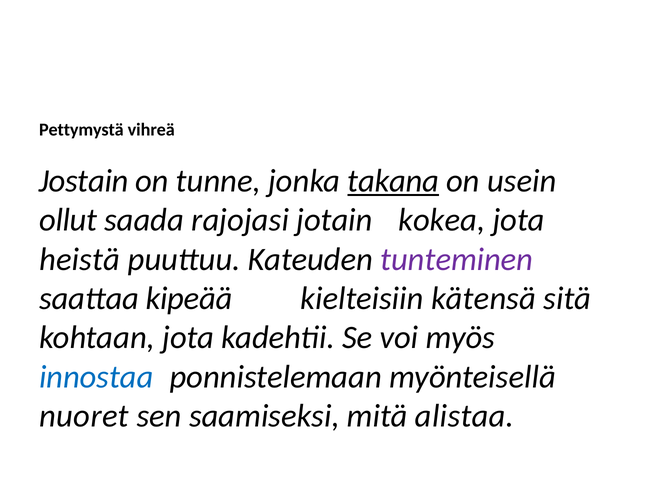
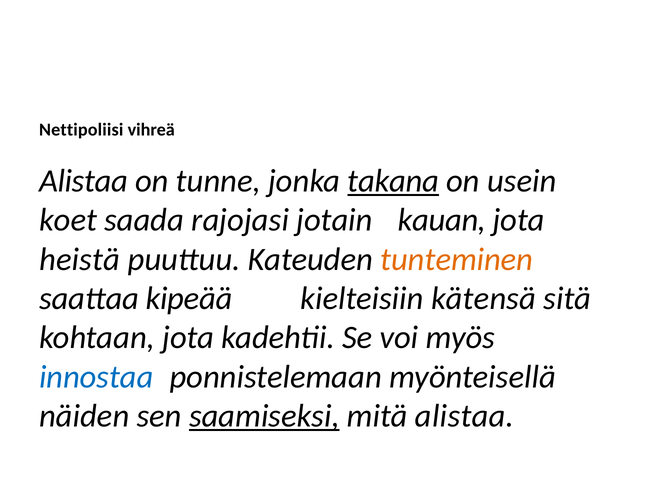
Pettymystä: Pettymystä -> Nettipoliisi
Jostain at (84, 181): Jostain -> Alistaa
ollut: ollut -> koet
kokea: kokea -> kauan
tunteminen colour: purple -> orange
nuoret: nuoret -> näiden
saamiseksi underline: none -> present
